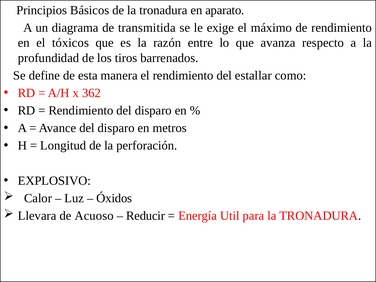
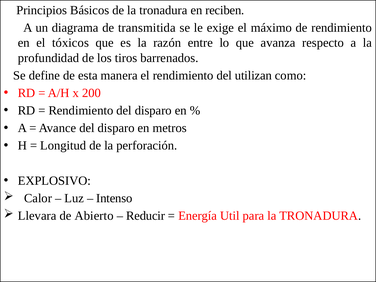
aparato: aparato -> reciben
estallar: estallar -> utilizan
362: 362 -> 200
Óxidos: Óxidos -> Intenso
Acuoso: Acuoso -> Abierto
